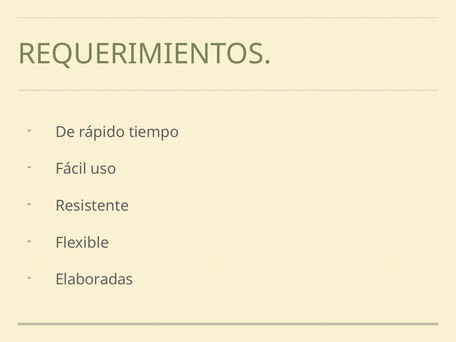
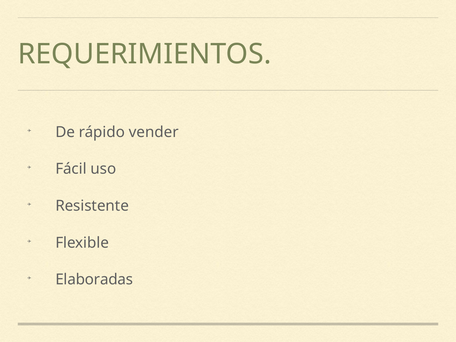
tiempo: tiempo -> vender
